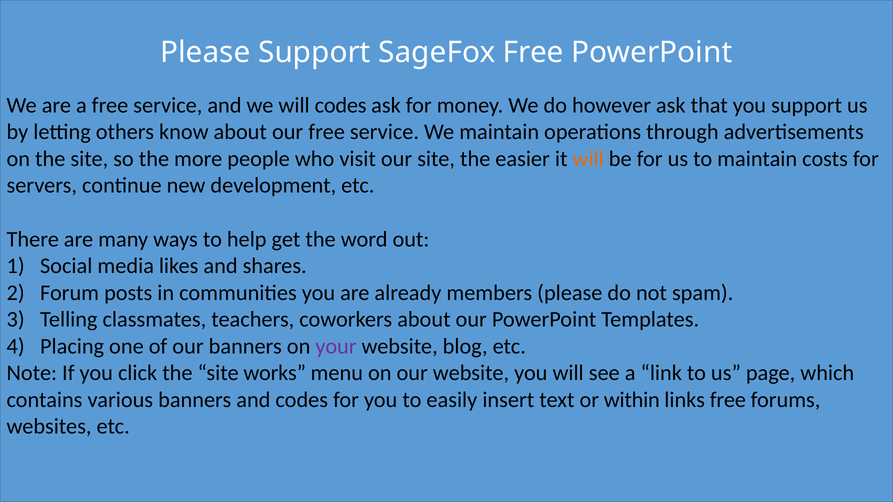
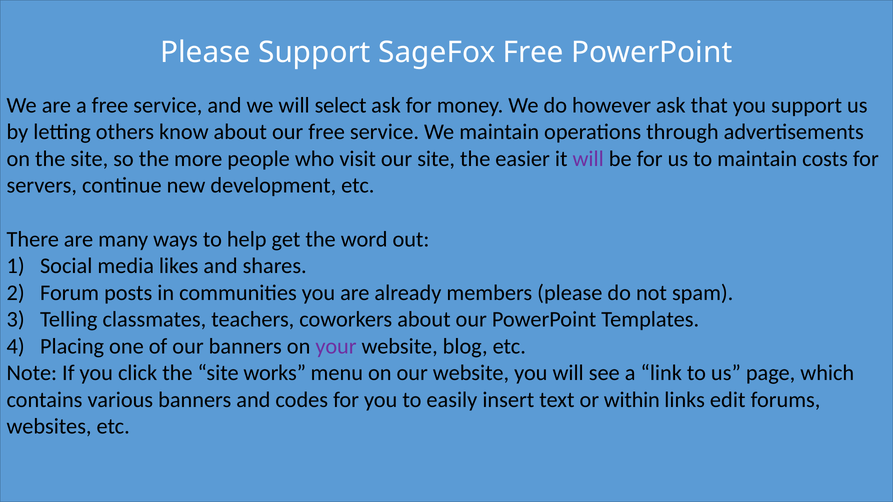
will codes: codes -> select
will at (588, 159) colour: orange -> purple
links free: free -> edit
